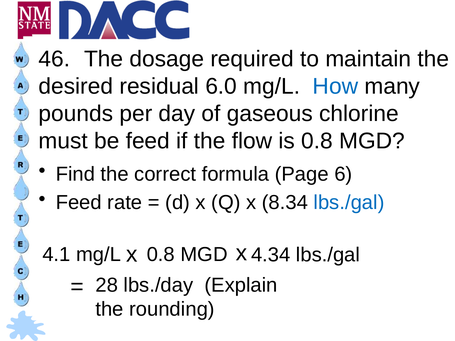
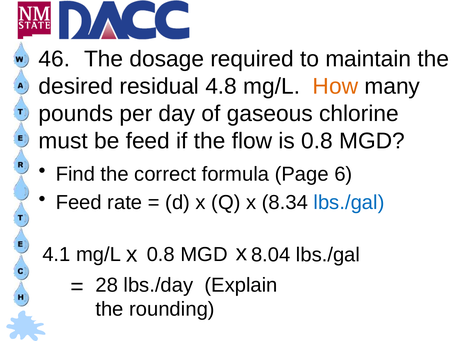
6.0: 6.0 -> 4.8
How colour: blue -> orange
4.34: 4.34 -> 8.04
